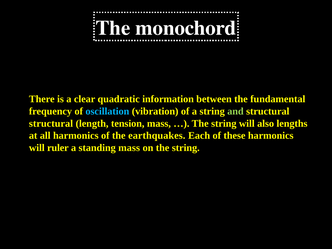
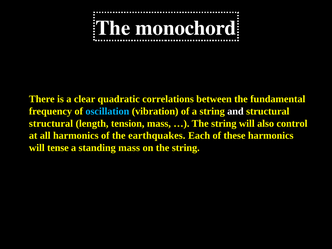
information: information -> correlations
and colour: light green -> white
lengths: lengths -> control
ruler: ruler -> tense
